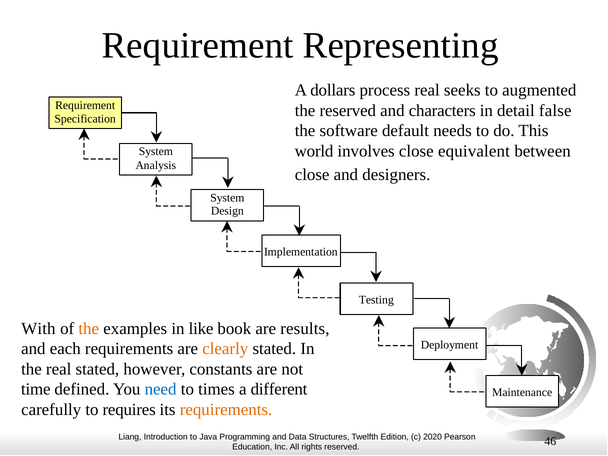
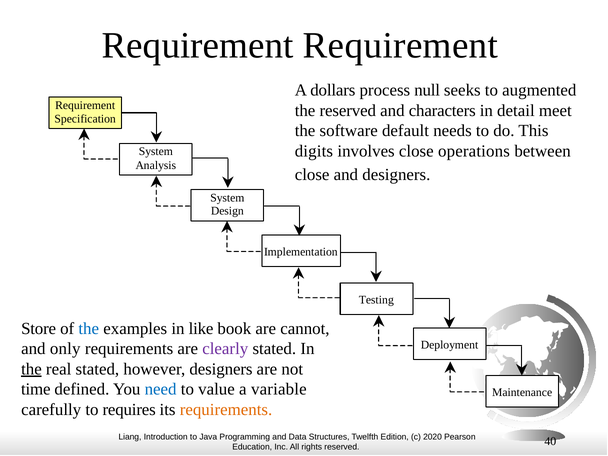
Representing at (401, 46): Representing -> Requirement
process real: real -> null
false: false -> meet
world: world -> digits
equivalent: equivalent -> operations
With: With -> Store
the at (89, 328) colour: orange -> blue
results: results -> cannot
each: each -> only
clearly colour: orange -> purple
the at (31, 369) underline: none -> present
however constants: constants -> designers
times: times -> value
different: different -> variable
46: 46 -> 40
